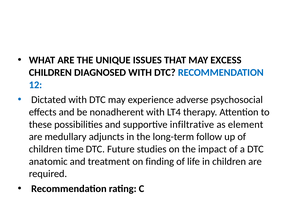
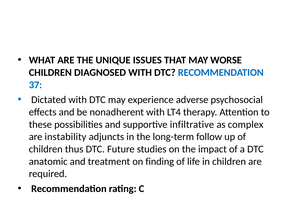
EXCESS: EXCESS -> WORSE
12: 12 -> 37
element: element -> complex
medullary: medullary -> instability
time: time -> thus
